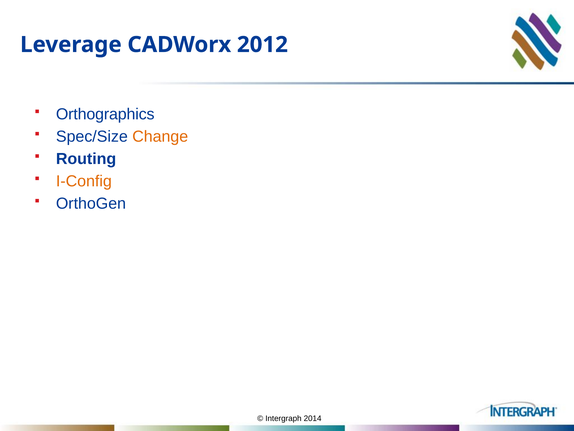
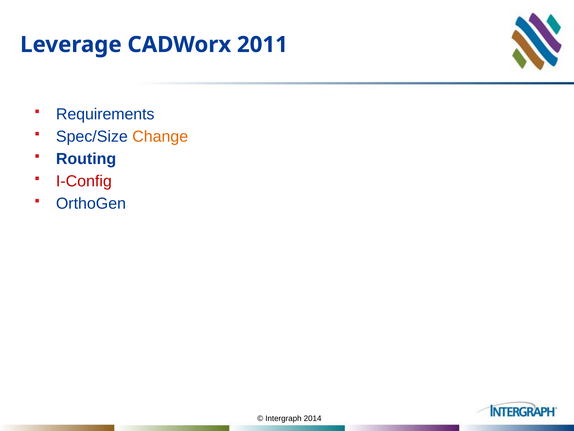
2012: 2012 -> 2011
Orthographics: Orthographics -> Requirements
I-Config colour: orange -> red
